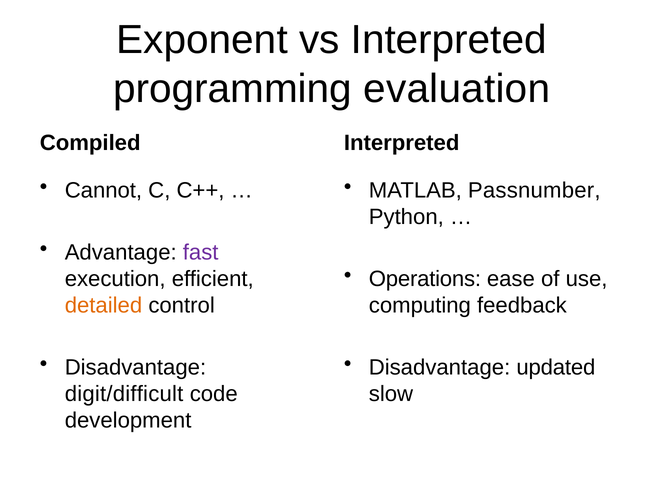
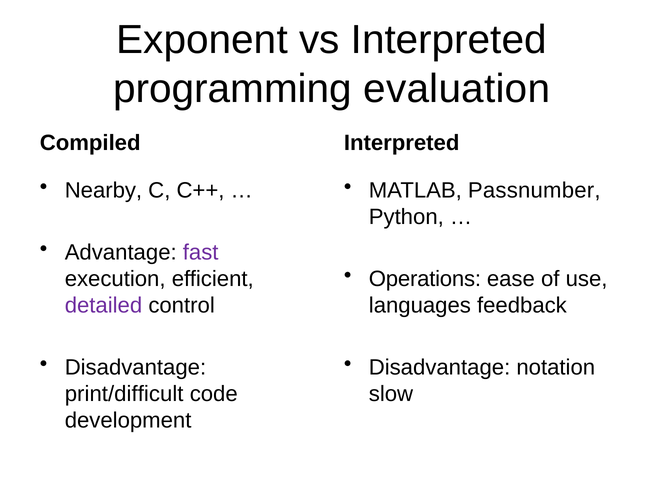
Cannot: Cannot -> Nearby
detailed colour: orange -> purple
computing: computing -> languages
updated: updated -> notation
digit/difficult: digit/difficult -> print/difficult
